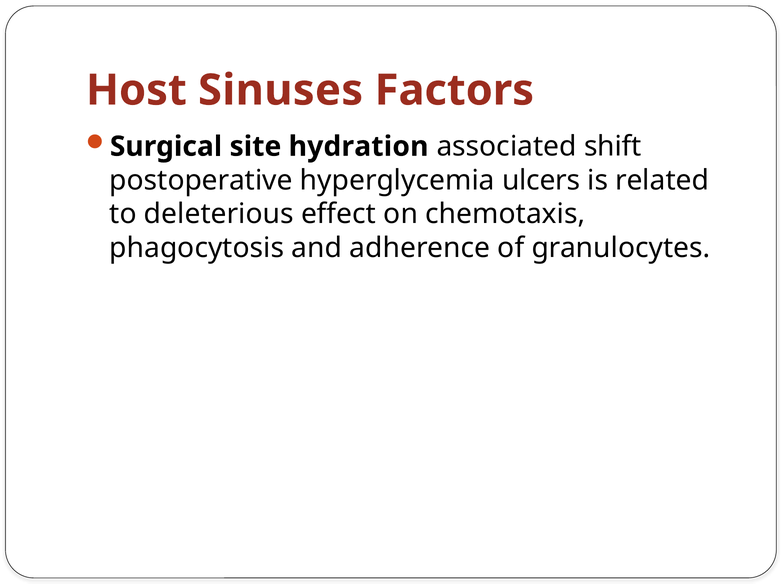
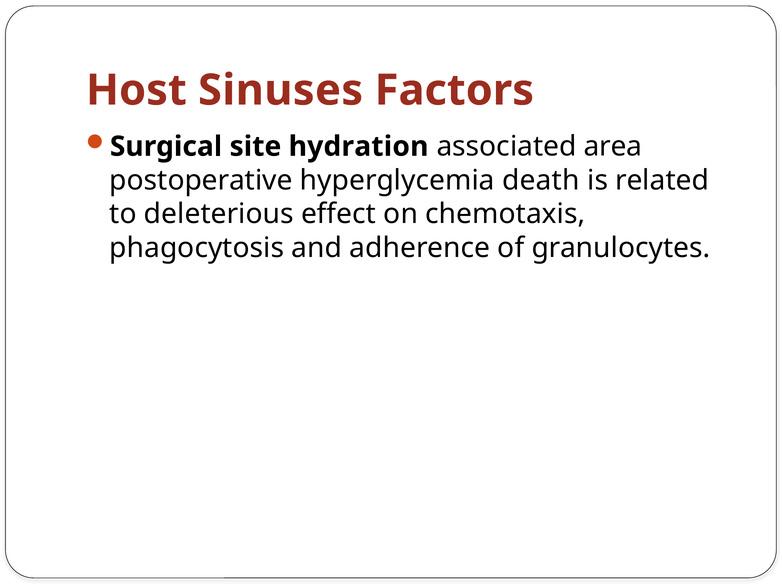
shift: shift -> area
ulcers: ulcers -> death
